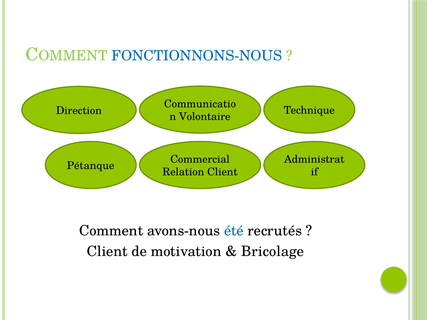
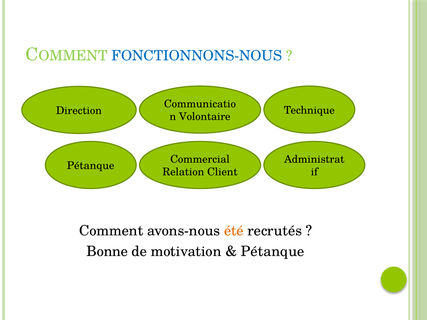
été colour: blue -> orange
Client at (107, 252): Client -> Bonne
Bricolage at (273, 252): Bricolage -> Pétanque
